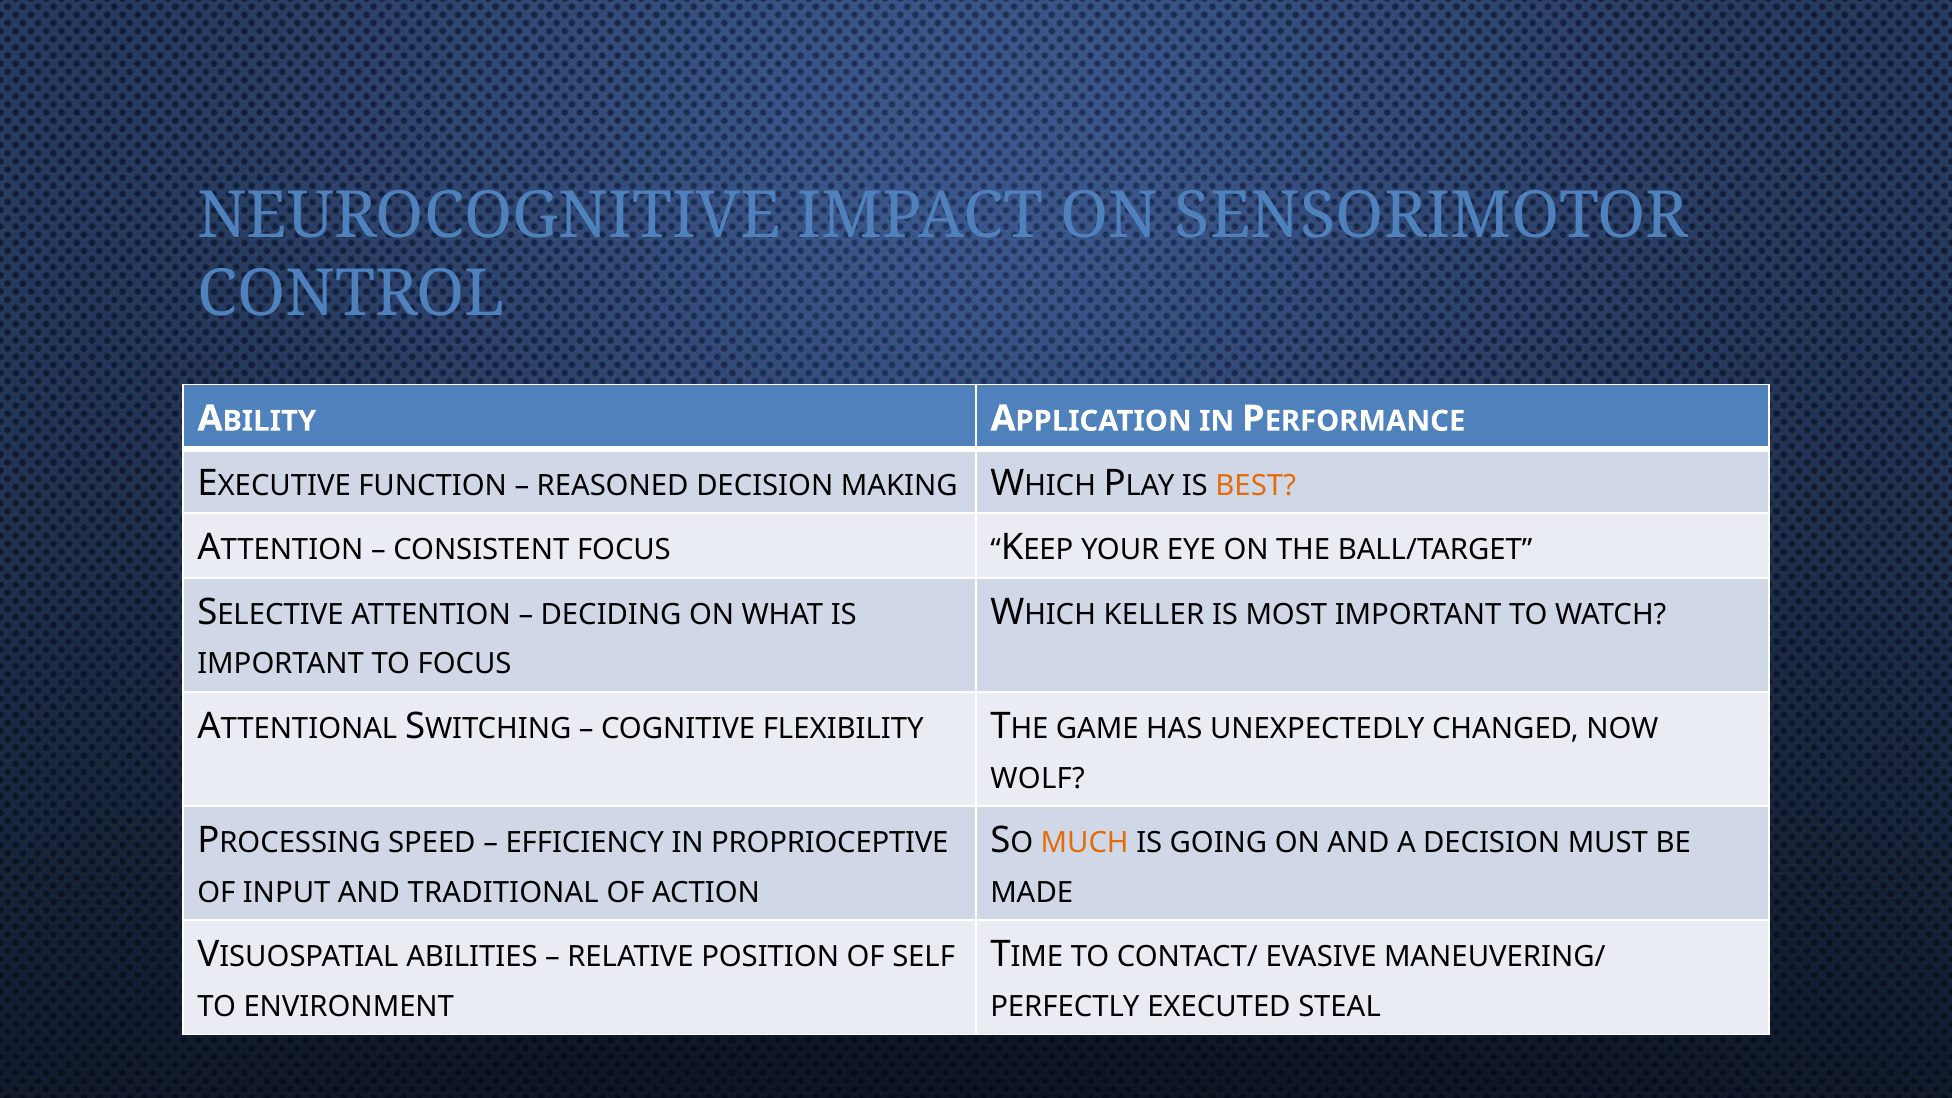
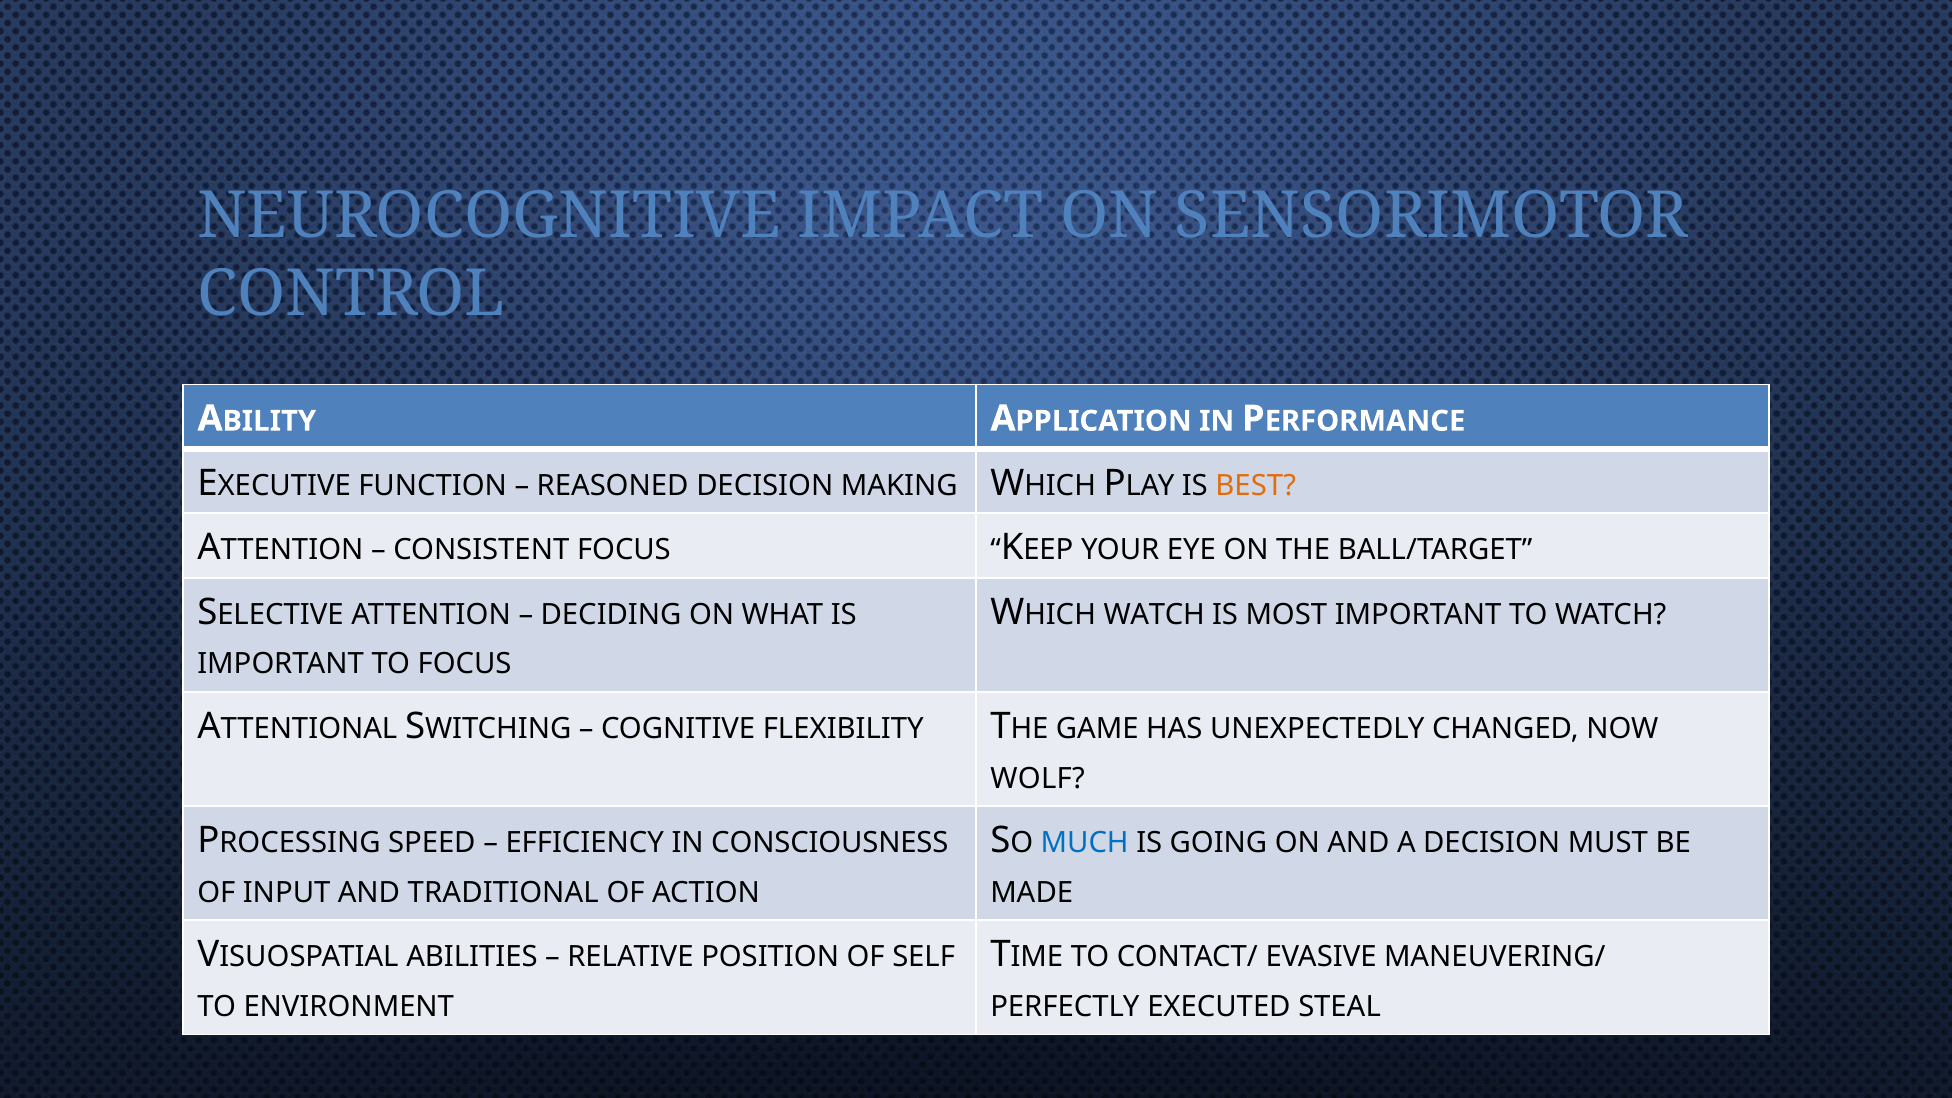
KELLER at (1154, 614): KELLER -> WATCH
PROPRIOCEPTIVE: PROPRIOCEPTIVE -> CONSCIOUSNESS
MUCH colour: orange -> blue
